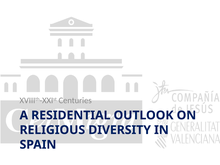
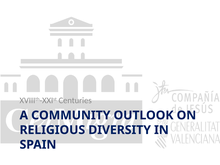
RESIDENTIAL: RESIDENTIAL -> COMMUNITY
